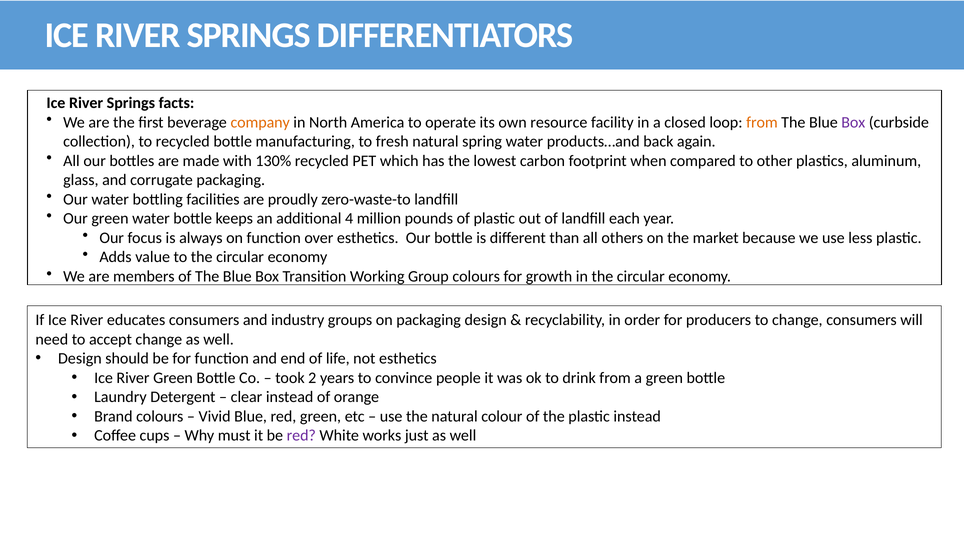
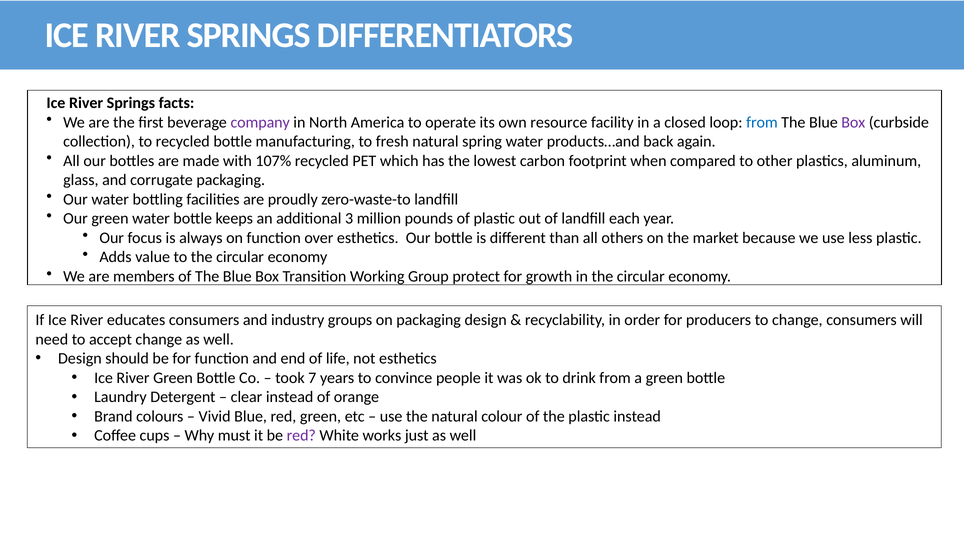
company colour: orange -> purple
from at (762, 122) colour: orange -> blue
130%: 130% -> 107%
4: 4 -> 3
Group colours: colours -> protect
2: 2 -> 7
